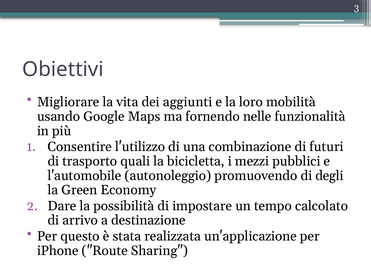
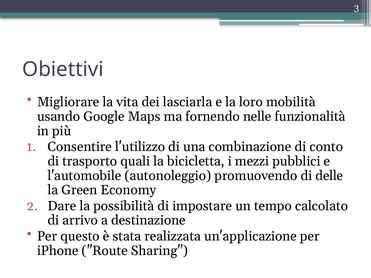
aggiunti: aggiunti -> lasciarla
futuri: futuri -> conto
degli: degli -> delle
